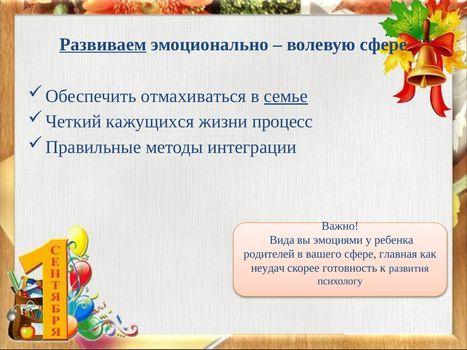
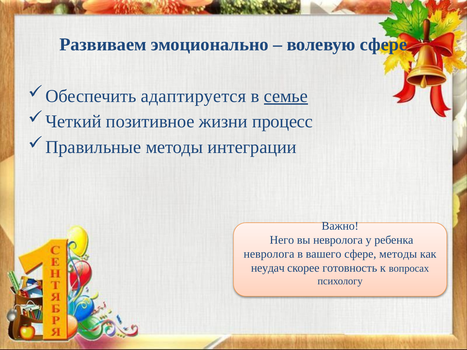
Развиваем underline: present -> none
отмахиваться: отмахиваться -> адаптируется
кажущихся: кажущихся -> позитивное
Вида: Вида -> Него
вы эмоциями: эмоциями -> невролога
родителей at (269, 254): родителей -> невролога
сфере главная: главная -> методы
развития: развития -> вопросах
